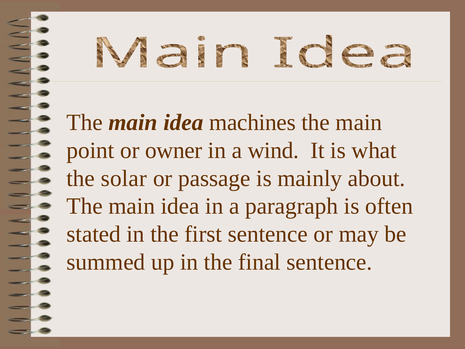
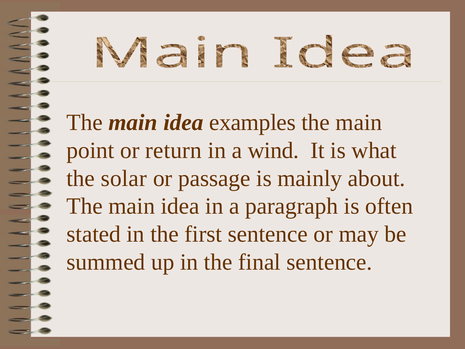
machines: machines -> examples
owner: owner -> return
